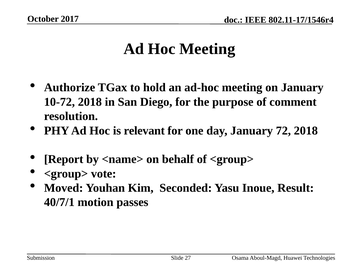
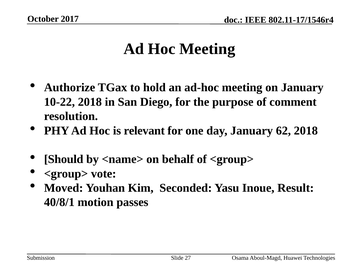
10-72: 10-72 -> 10-22
72: 72 -> 62
Report: Report -> Should
40/7/1: 40/7/1 -> 40/8/1
